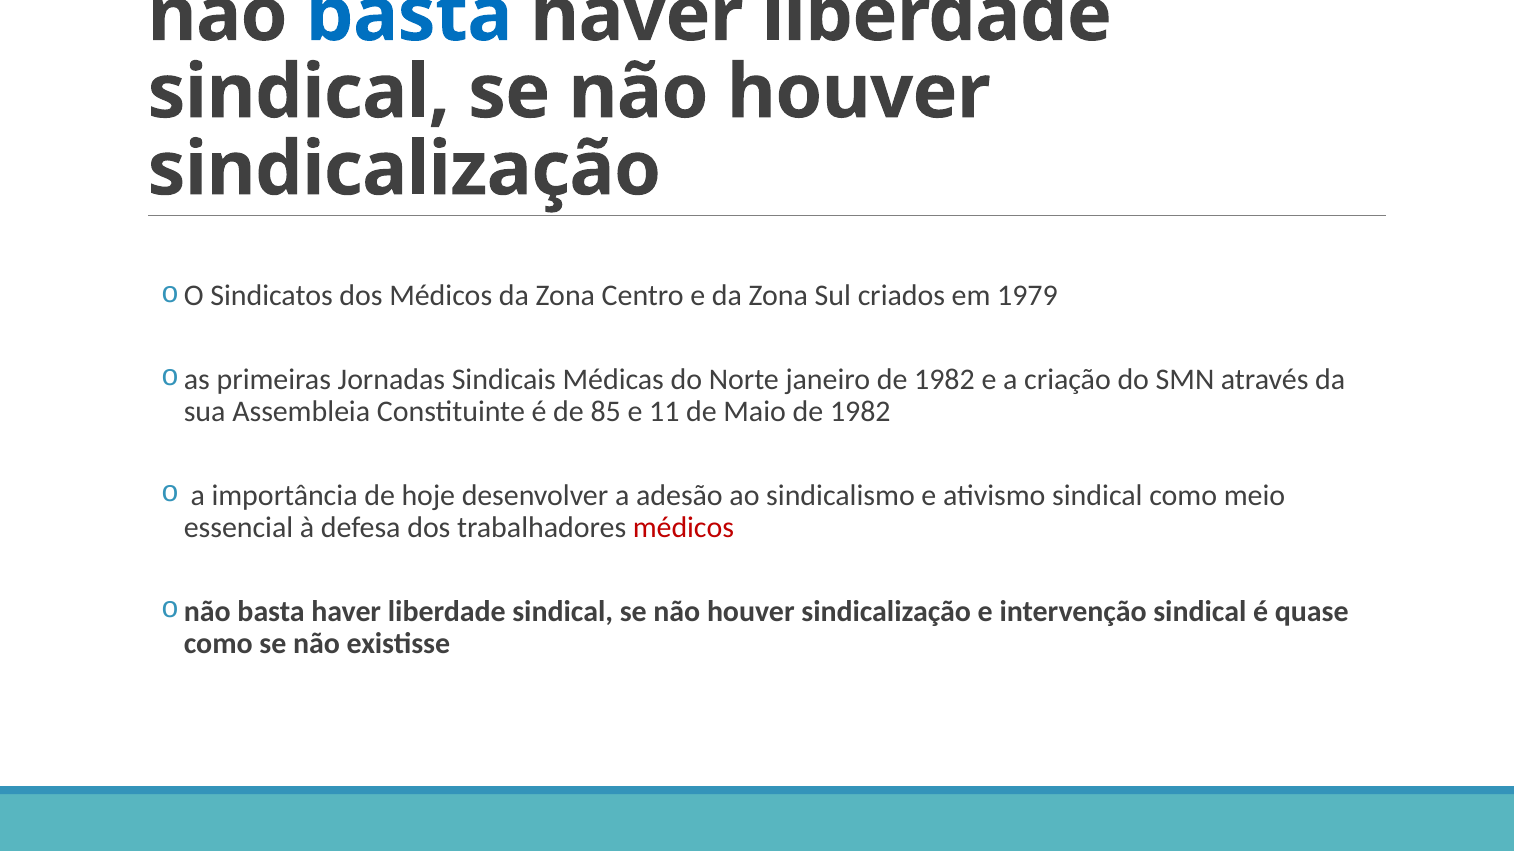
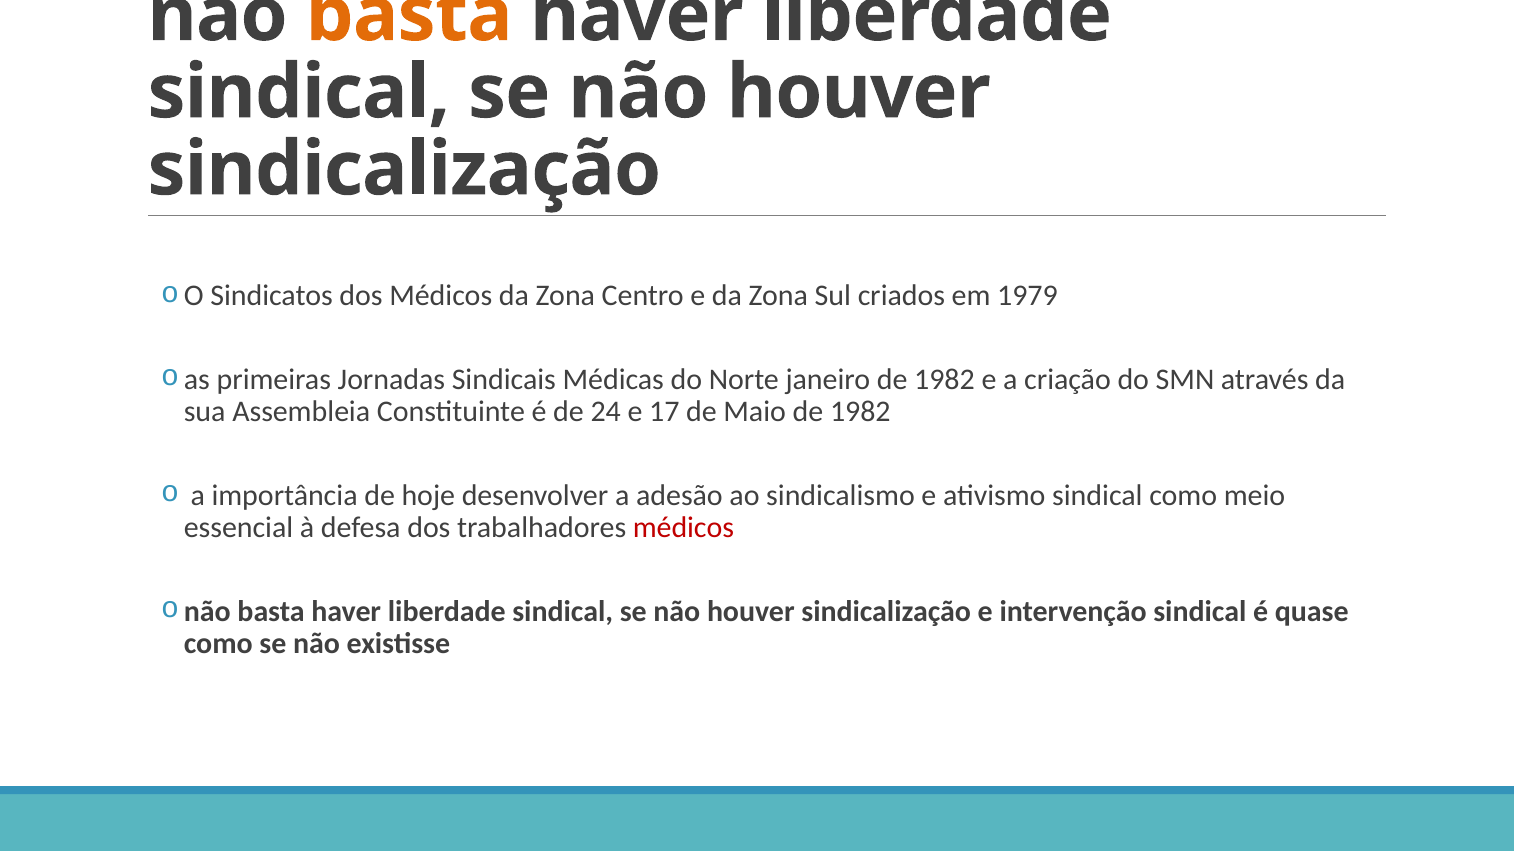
basta at (409, 15) colour: blue -> orange
85: 85 -> 24
11: 11 -> 17
